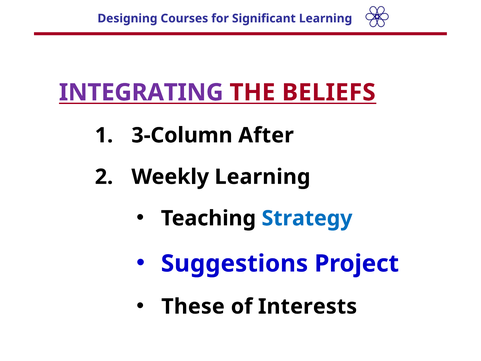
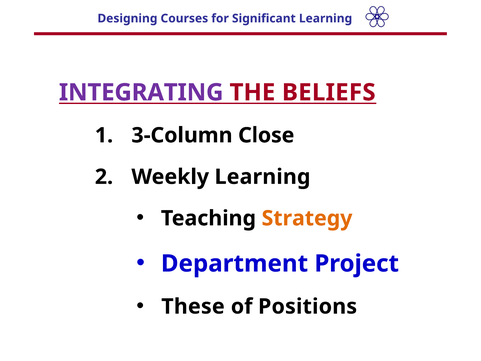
After: After -> Close
Strategy colour: blue -> orange
Suggestions: Suggestions -> Department
Interests: Interests -> Positions
